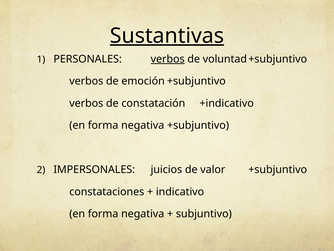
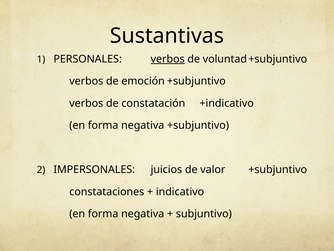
Sustantivas underline: present -> none
